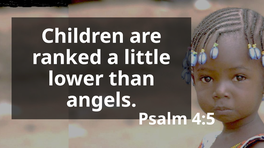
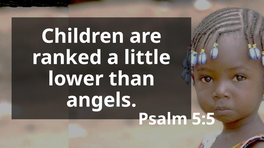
4:5: 4:5 -> 5:5
